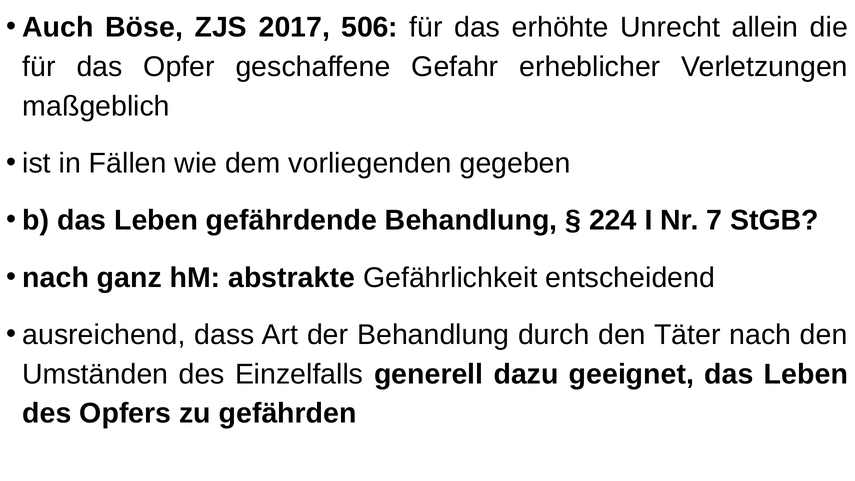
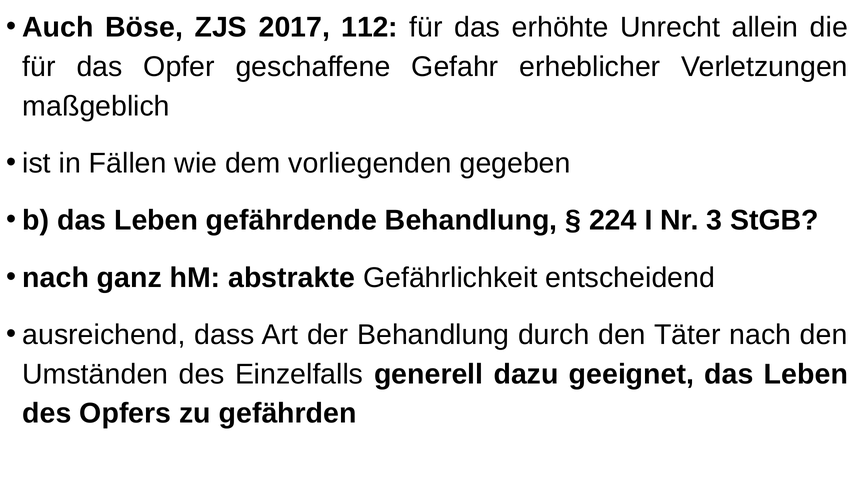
506: 506 -> 112
7: 7 -> 3
